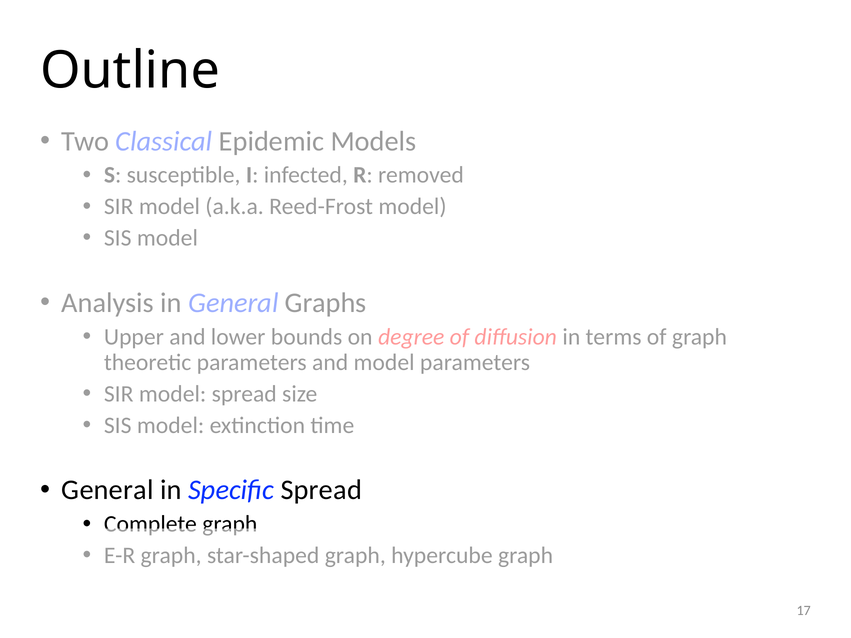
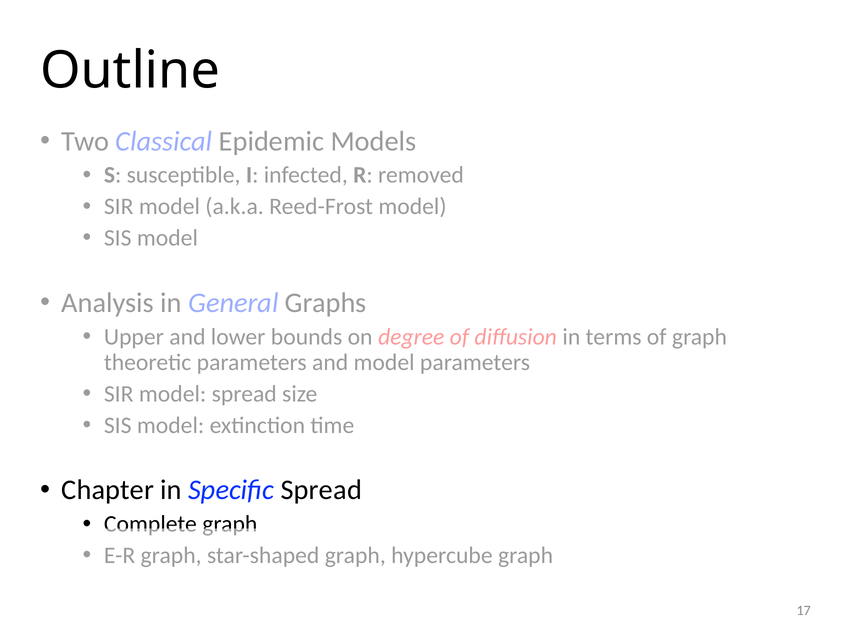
General at (108, 490): General -> Chapter
